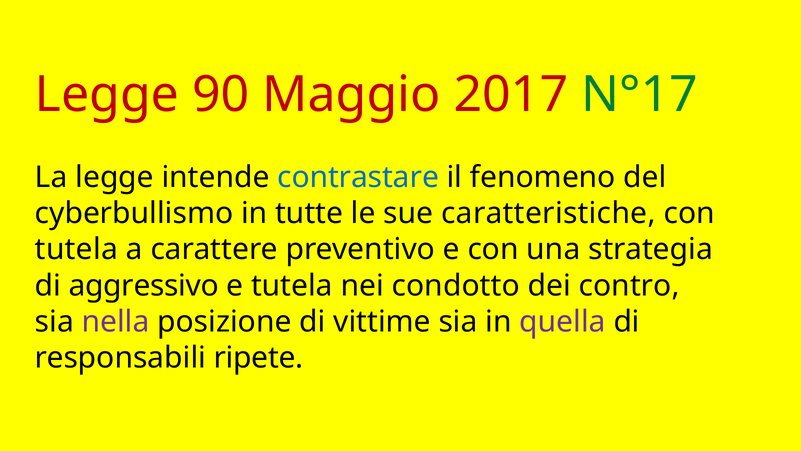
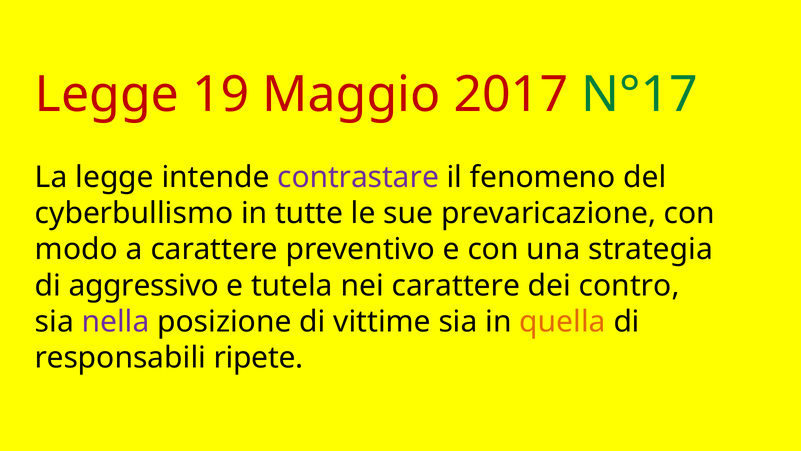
90: 90 -> 19
contrastare colour: blue -> purple
caratteristiche: caratteristiche -> prevaricazione
tutela at (76, 249): tutela -> modo
nei condotto: condotto -> carattere
quella colour: purple -> orange
